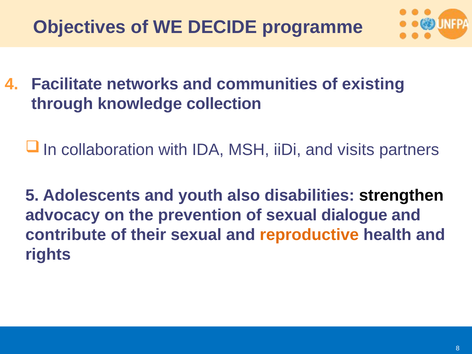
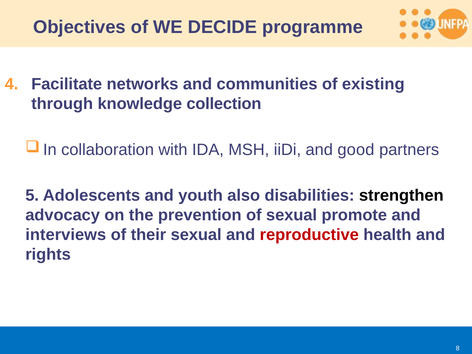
visits: visits -> good
dialogue: dialogue -> promote
contribute: contribute -> interviews
reproductive colour: orange -> red
